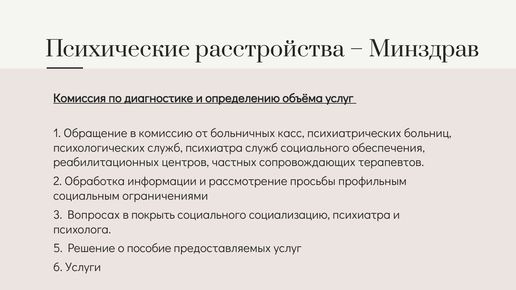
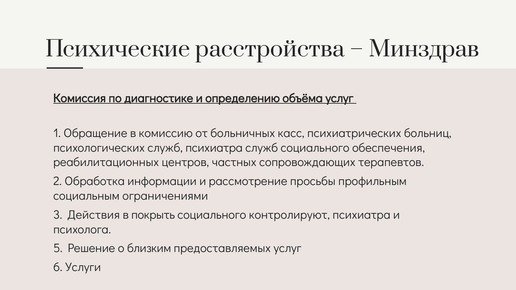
Вопросах: Вопросах -> Действия
социализацию: социализацию -> контролируют
пособие: пособие -> близким
